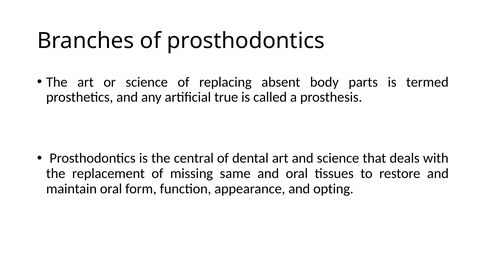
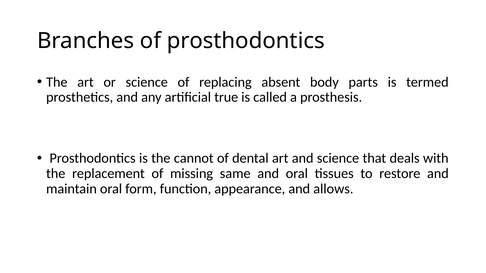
central: central -> cannot
opting: opting -> allows
